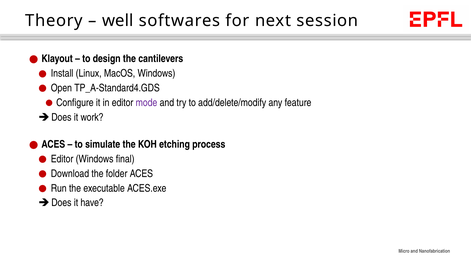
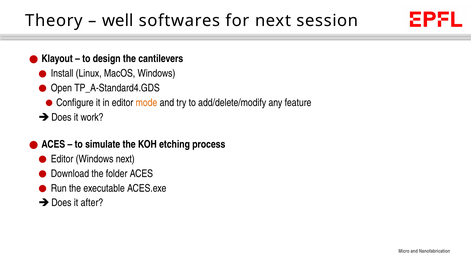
mode colour: purple -> orange
Windows final: final -> next
have: have -> after
